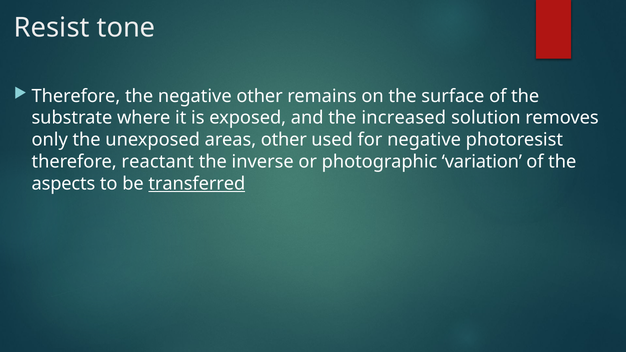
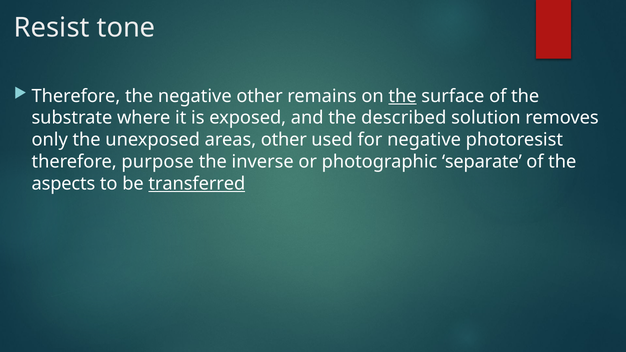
the at (403, 96) underline: none -> present
increased: increased -> described
reactant: reactant -> purpose
variation: variation -> separate
